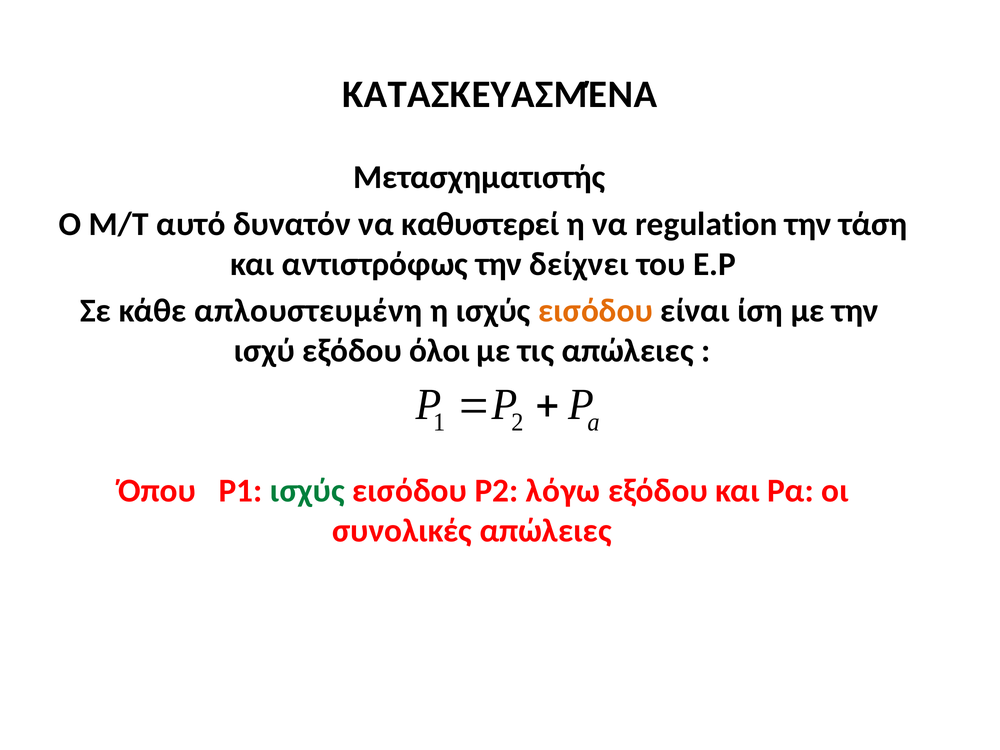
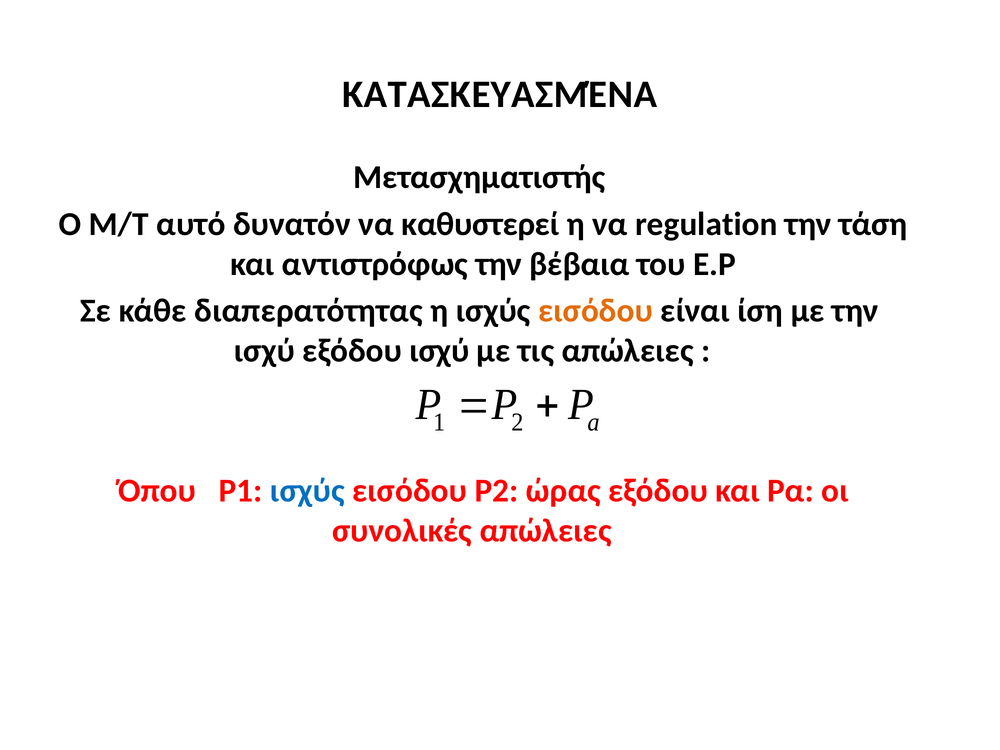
δείχνει: δείχνει -> βέβαια
απλουστευμένη: απλουστευμένη -> διαπερατότητας
εξόδου όλοι: όλοι -> ισχύ
ισχύς at (307, 491) colour: green -> blue
λόγω: λόγω -> ώρας
